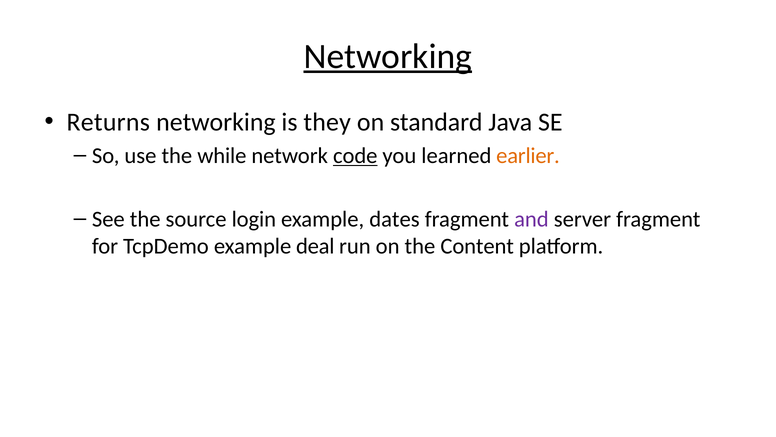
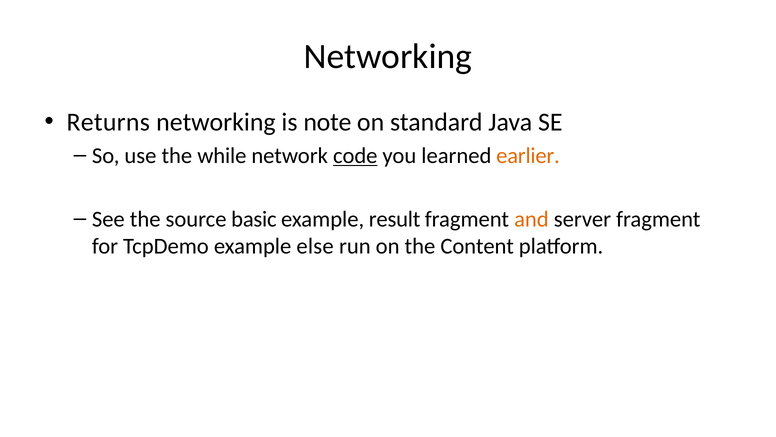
Networking at (388, 56) underline: present -> none
they: they -> note
login: login -> basic
dates: dates -> result
and colour: purple -> orange
deal: deal -> else
